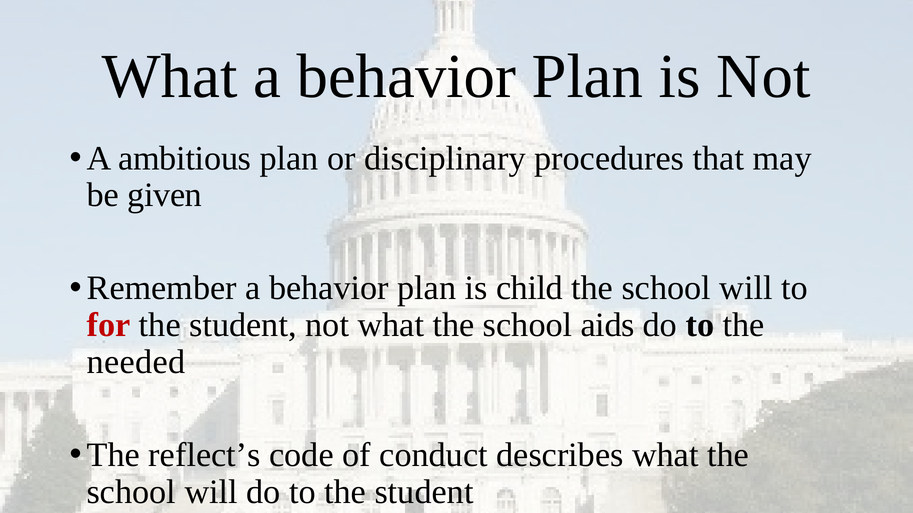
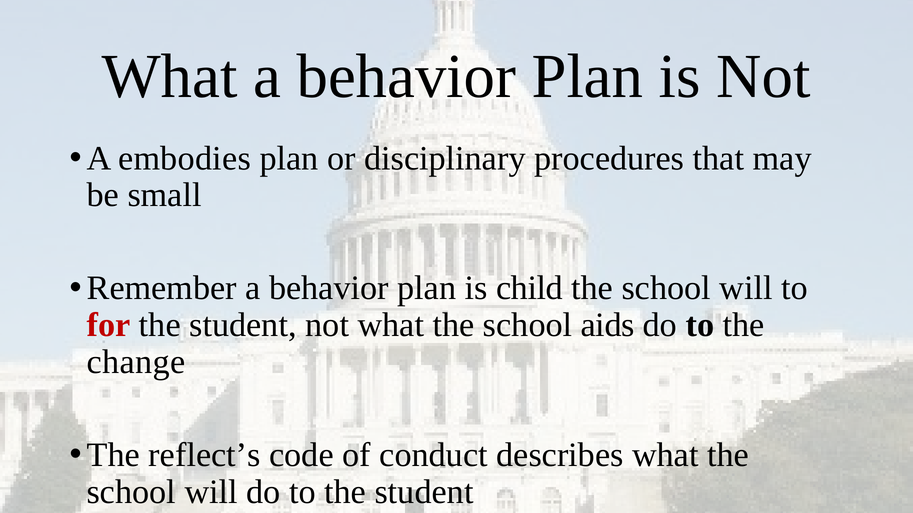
ambitious: ambitious -> embodies
given: given -> small
needed: needed -> change
